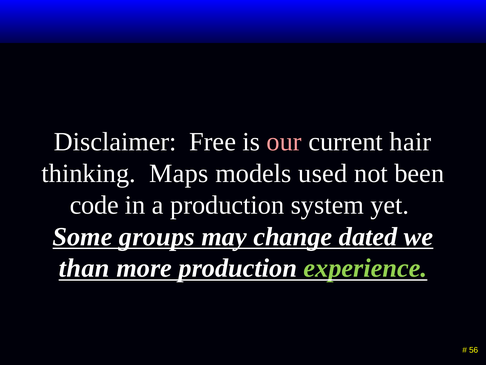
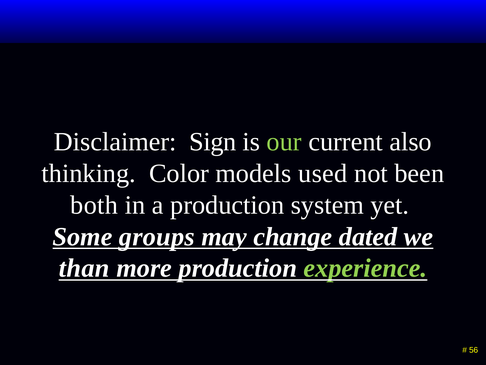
Free: Free -> Sign
our colour: pink -> light green
hair: hair -> also
Maps: Maps -> Color
code: code -> both
